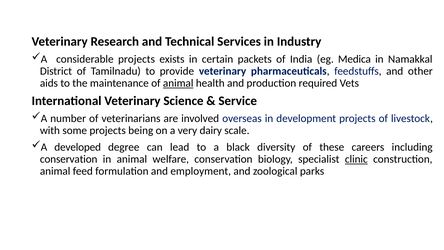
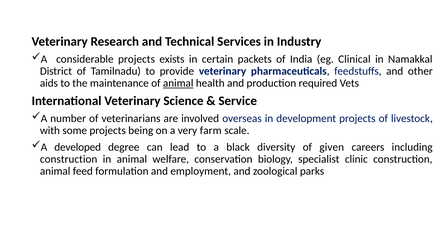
Medica: Medica -> Clinical
dairy: dairy -> farm
these: these -> given
conservation at (69, 159): conservation -> construction
clinic underline: present -> none
